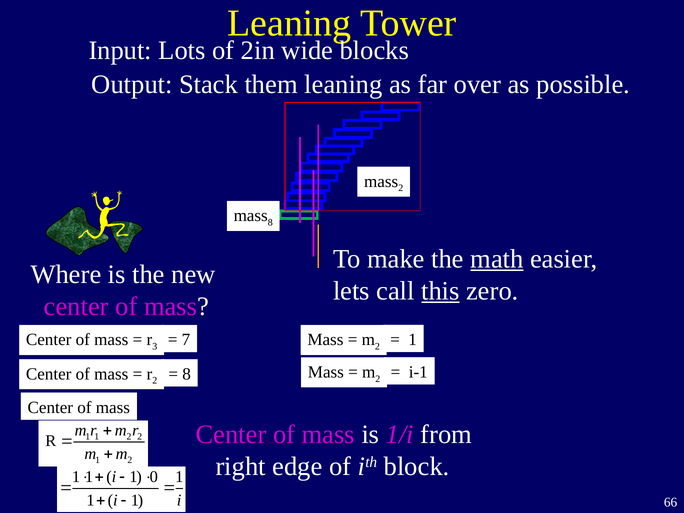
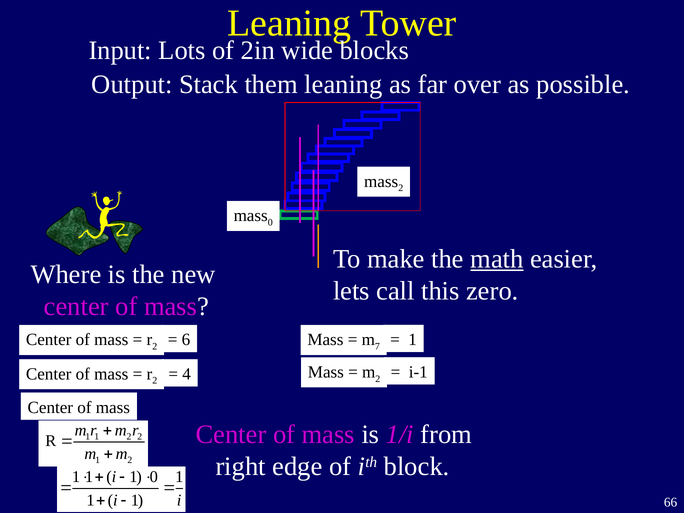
mass 8: 8 -> 0
this underline: present -> none
3 at (155, 346): 3 -> 2
7: 7 -> 6
2 at (377, 346): 2 -> 7
8 at (187, 374): 8 -> 4
